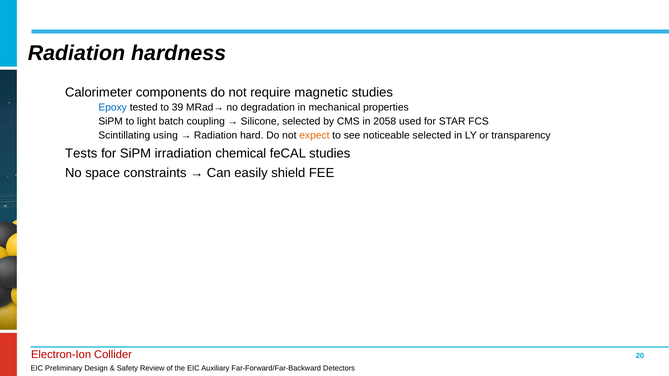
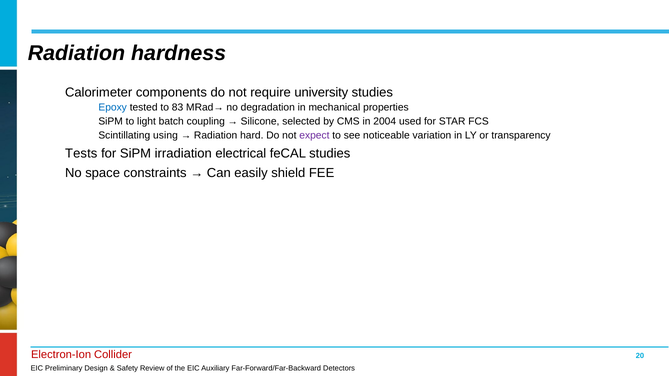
magnetic: magnetic -> university
39: 39 -> 83
2058: 2058 -> 2004
expect colour: orange -> purple
noticeable selected: selected -> variation
chemical: chemical -> electrical
